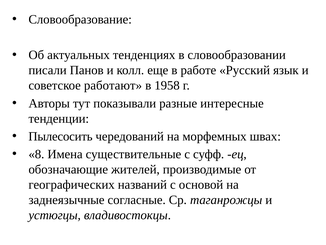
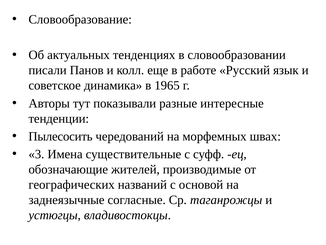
работают: работают -> динамика
1958: 1958 -> 1965
8: 8 -> 3
